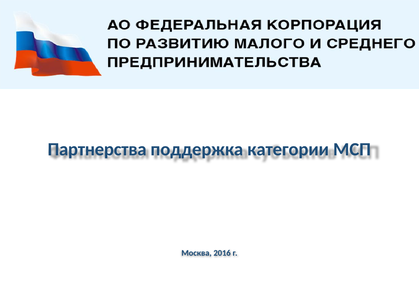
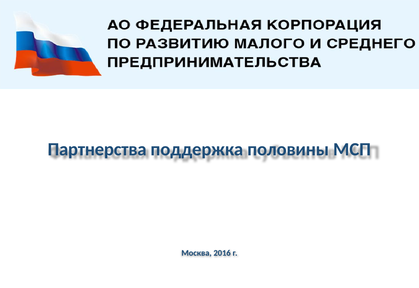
категории: категории -> половины
